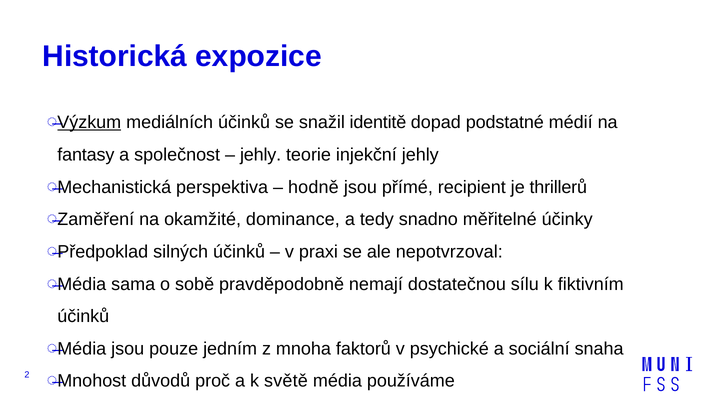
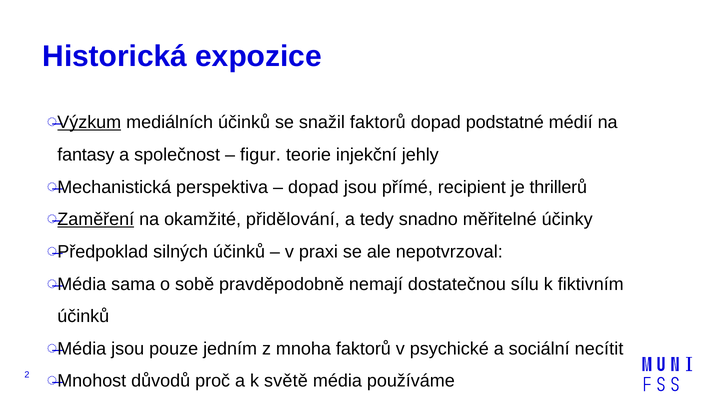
snažil identitě: identitě -> faktorů
jehly at (261, 155): jehly -> figur
hodně at (313, 187): hodně -> dopad
Zaměření underline: none -> present
dominance: dominance -> přidělování
snaha: snaha -> necítit
